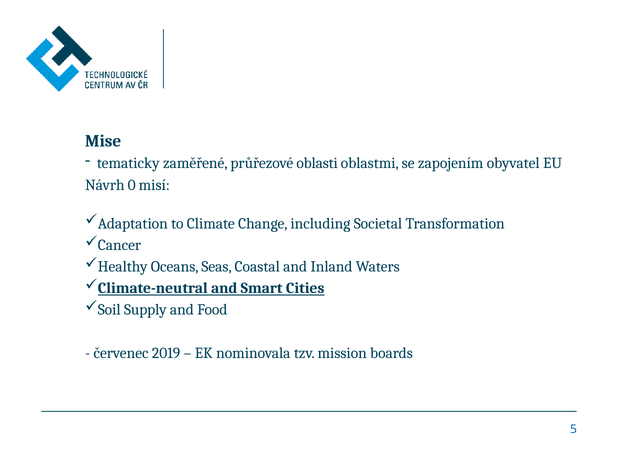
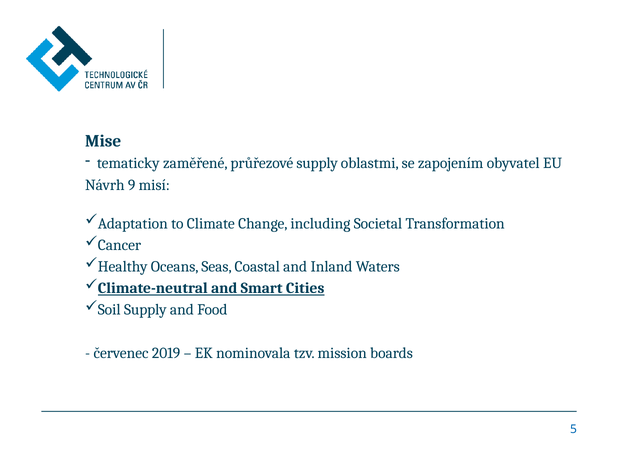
průřezové oblasti: oblasti -> supply
0: 0 -> 9
